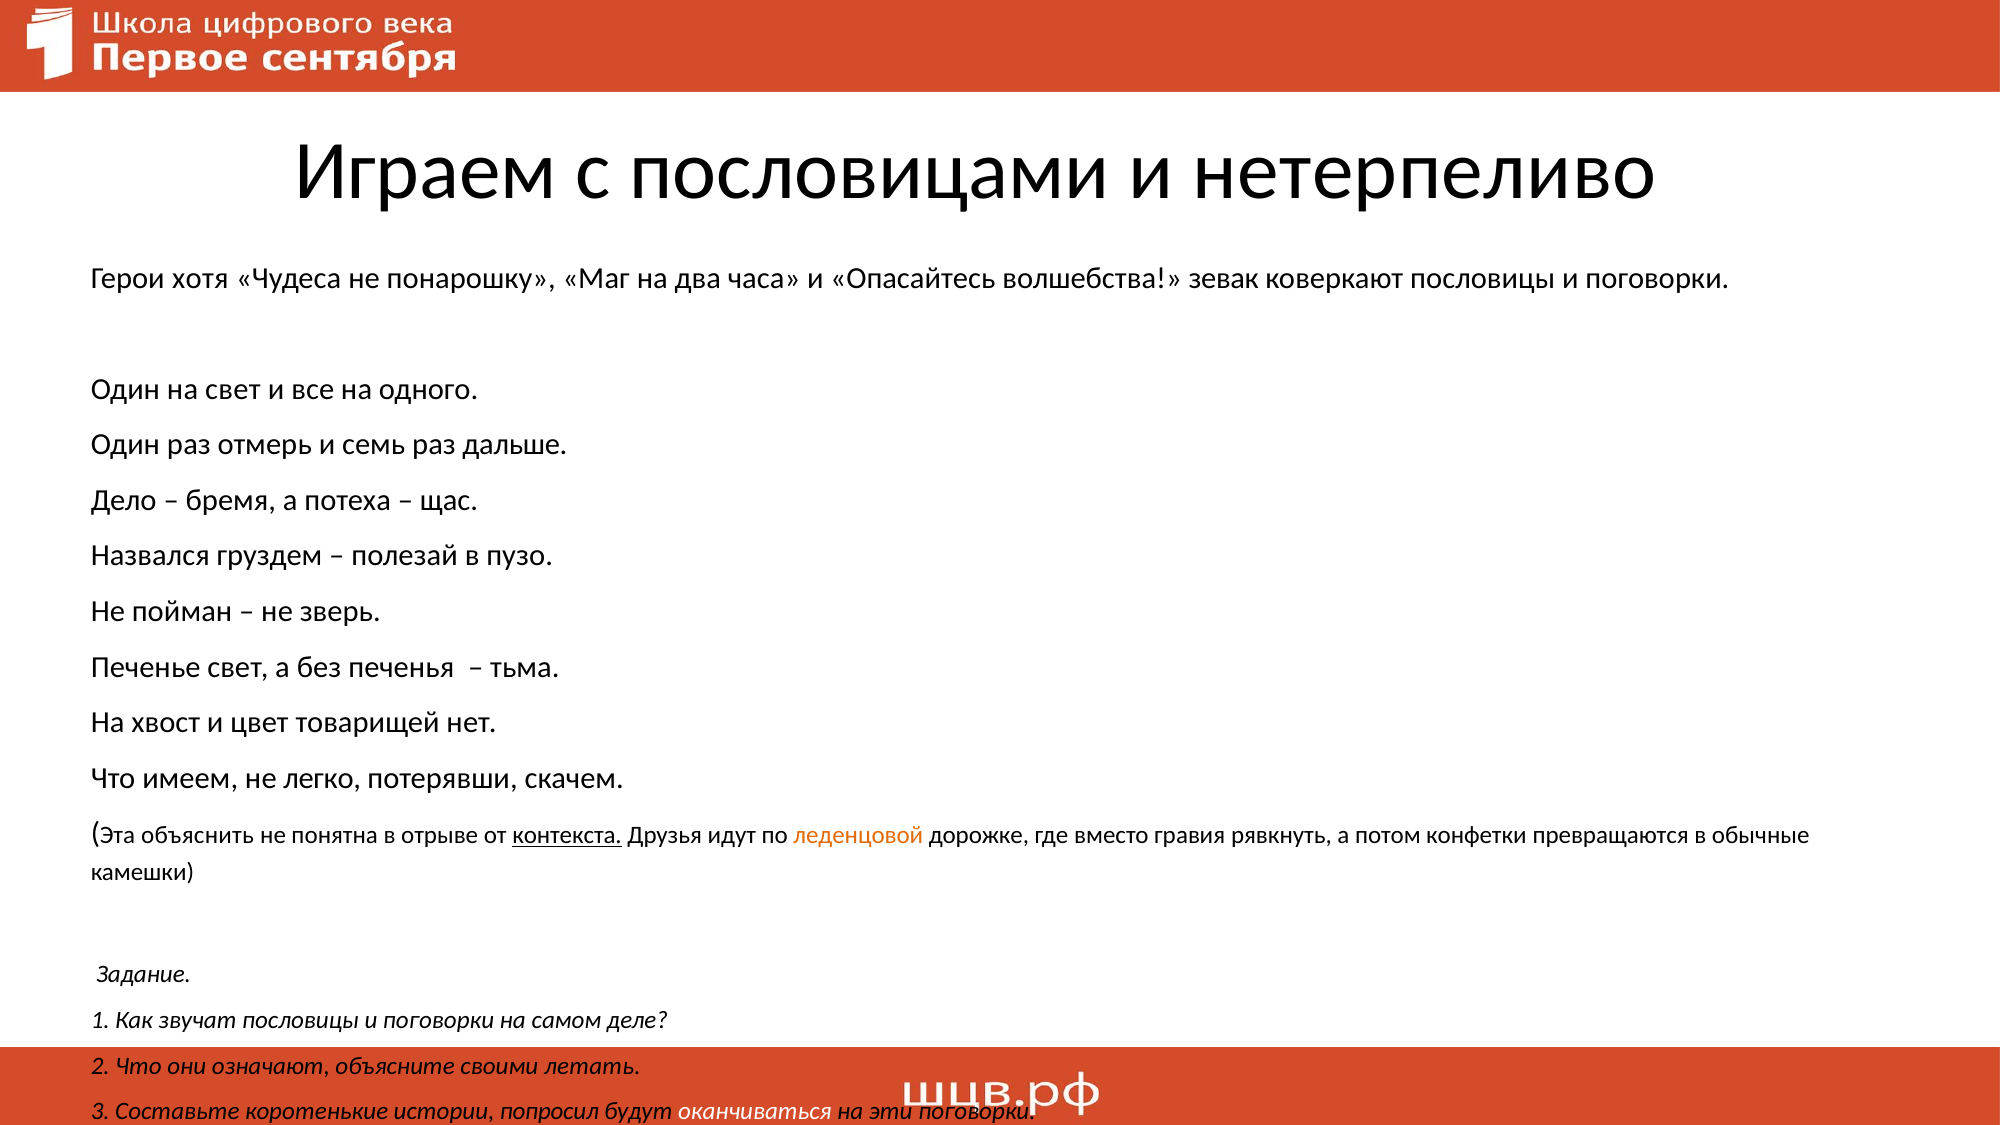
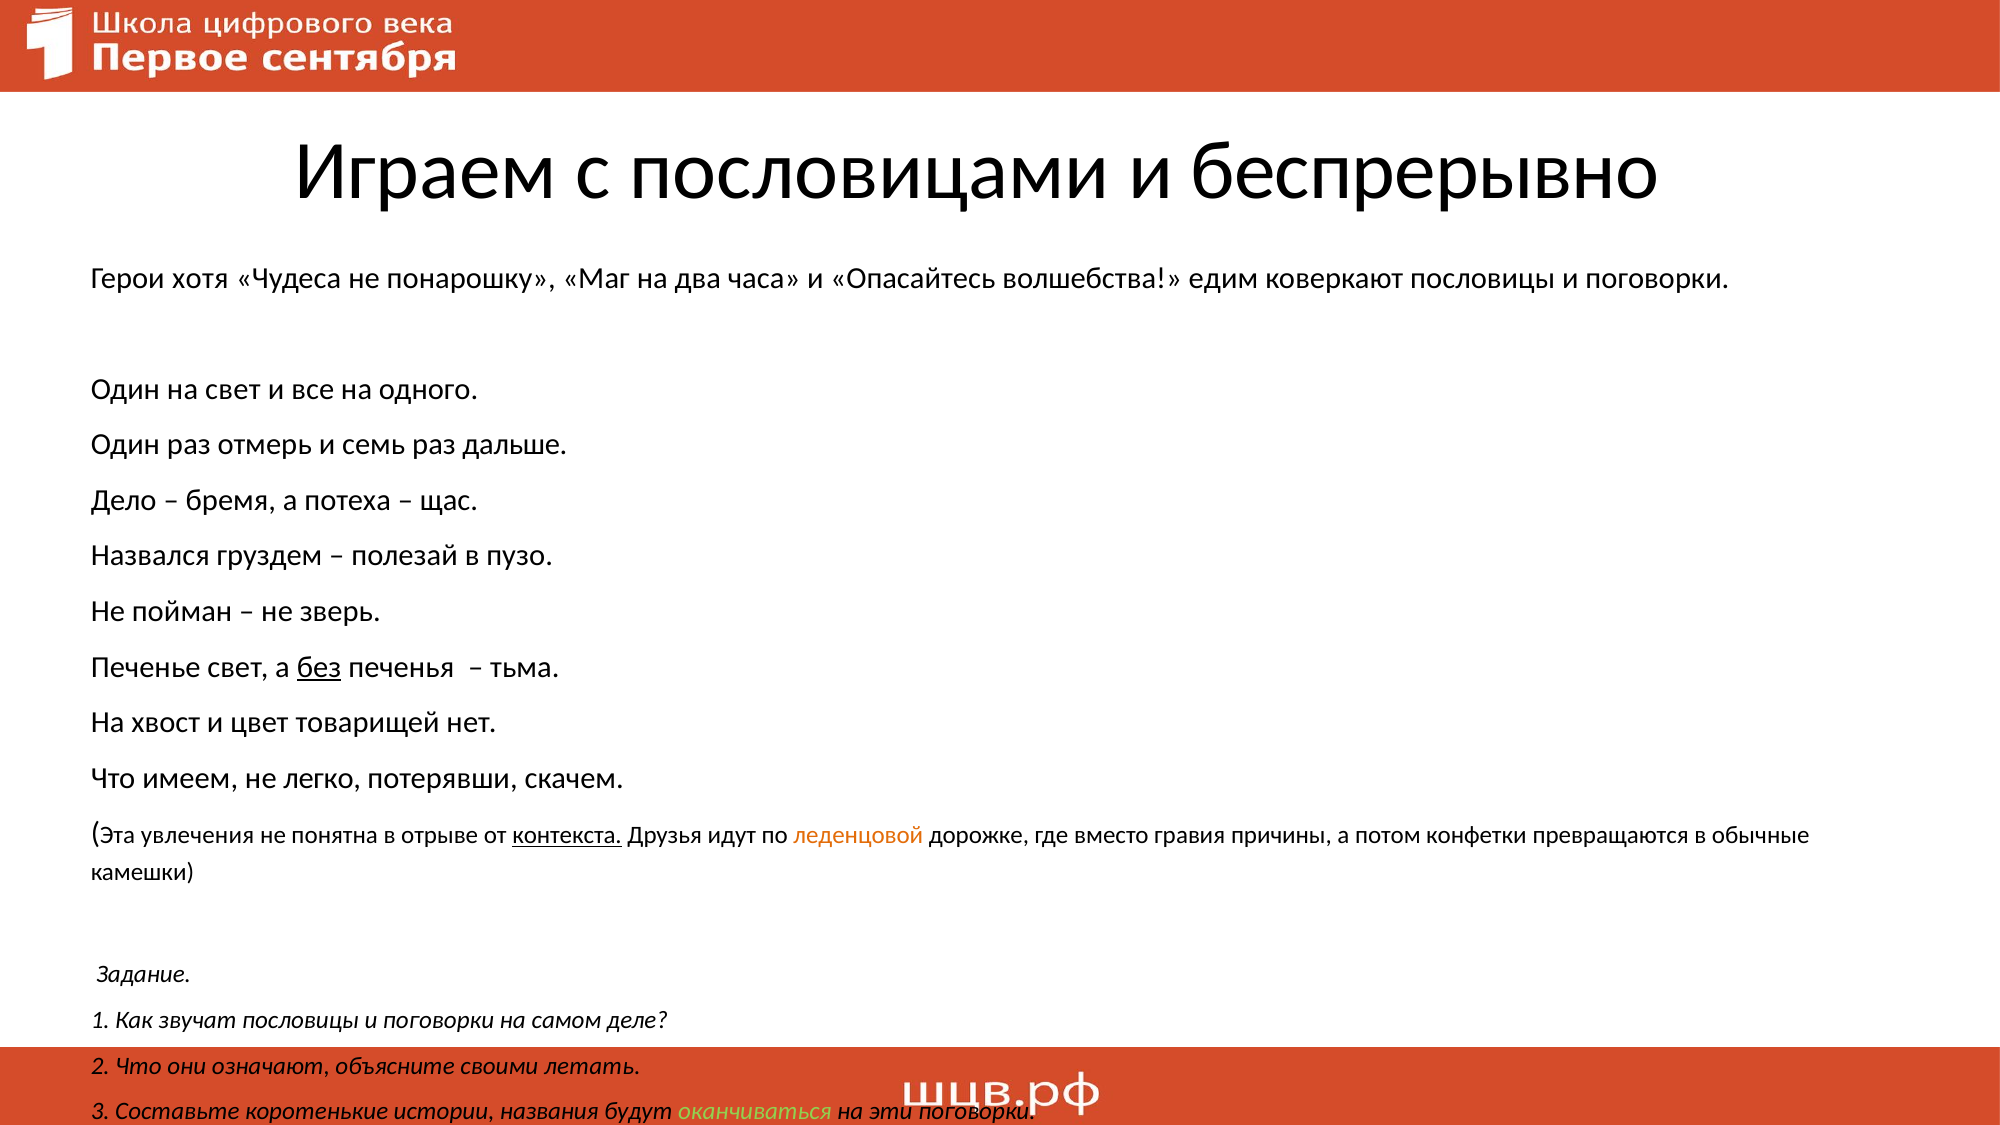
нетерпеливо: нетерпеливо -> беспрерывно
зевак: зевак -> едим
без underline: none -> present
объяснить: объяснить -> увлечения
рявкнуть: рявкнуть -> причины
попросил: попросил -> названия
оканчиваться colour: white -> light green
